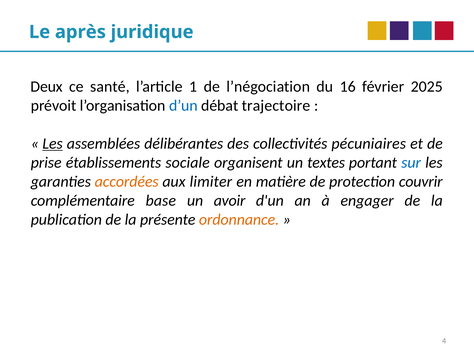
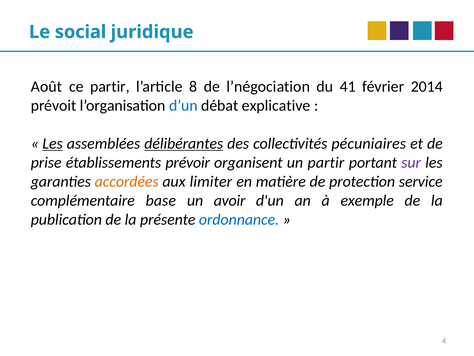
après: après -> social
Deux: Deux -> Août
ce santé: santé -> partir
1: 1 -> 8
16: 16 -> 41
2025: 2025 -> 2014
trajectoire: trajectoire -> explicative
délibérantes underline: none -> present
sociale: sociale -> prévoir
un textes: textes -> partir
sur colour: blue -> purple
couvrir: couvrir -> service
engager: engager -> exemple
ordonnance colour: orange -> blue
